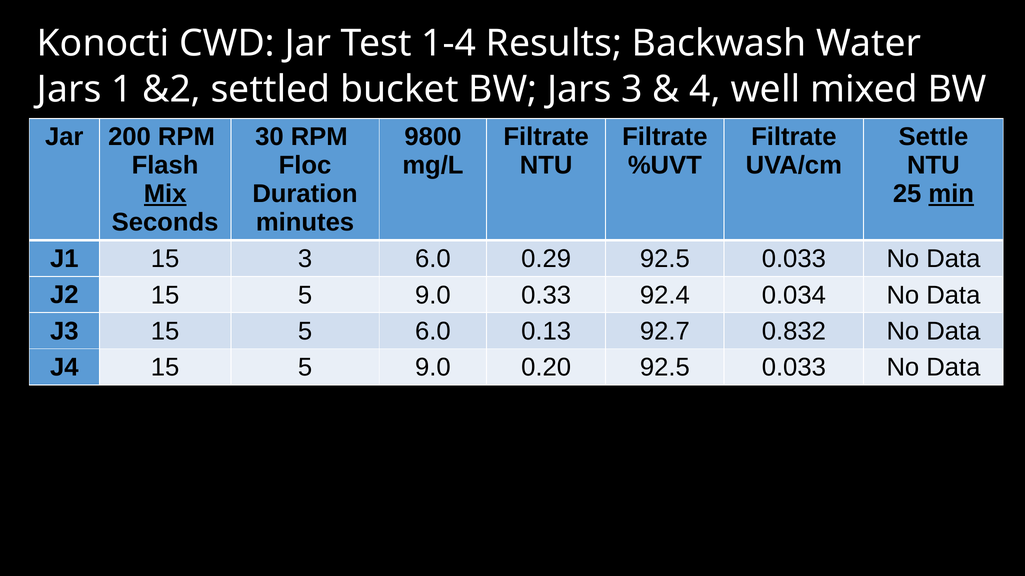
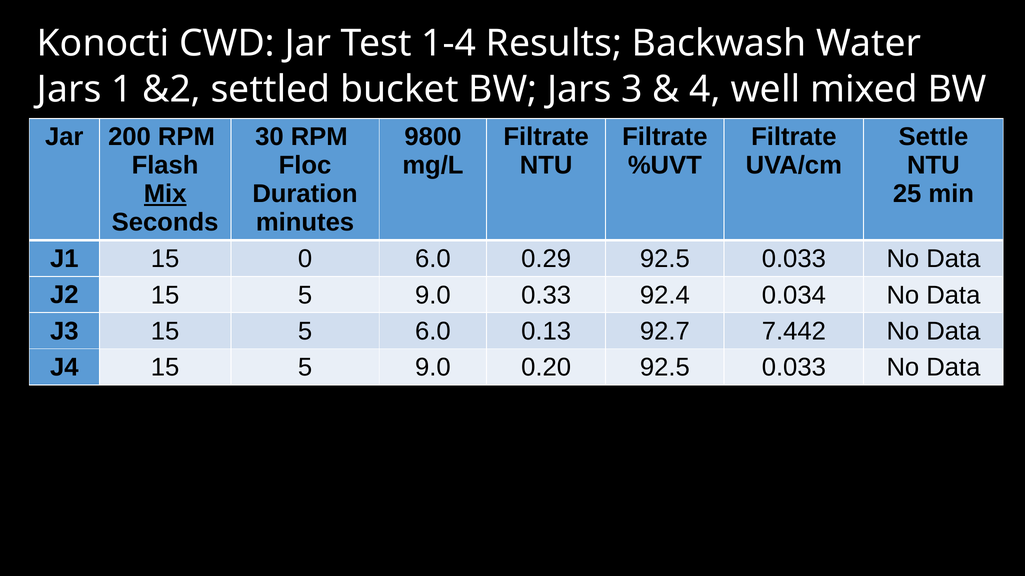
min underline: present -> none
15 3: 3 -> 0
0.832: 0.832 -> 7.442
